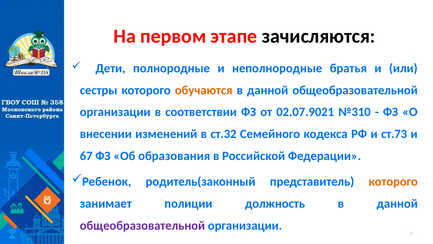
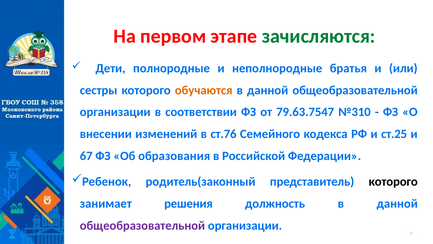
зачисляются colour: black -> green
02.07.9021: 02.07.9021 -> 79.63.7547
ст.32: ст.32 -> ст.76
ст.73: ст.73 -> ст.25
которого at (393, 181) colour: orange -> black
полиции: полиции -> решения
